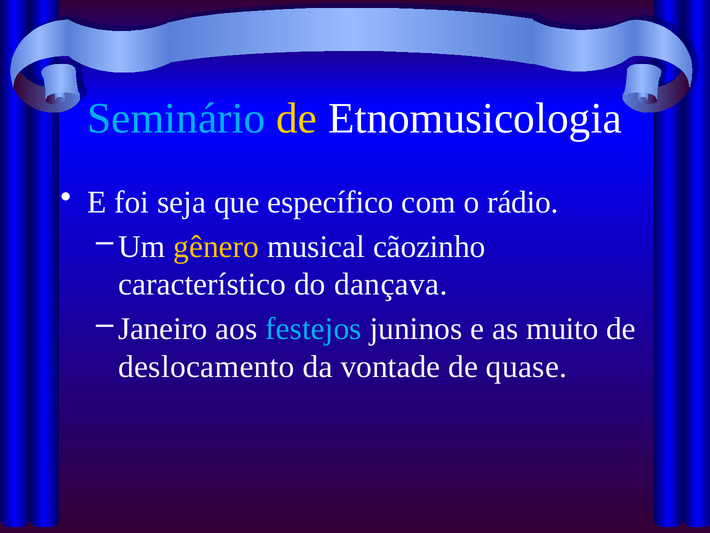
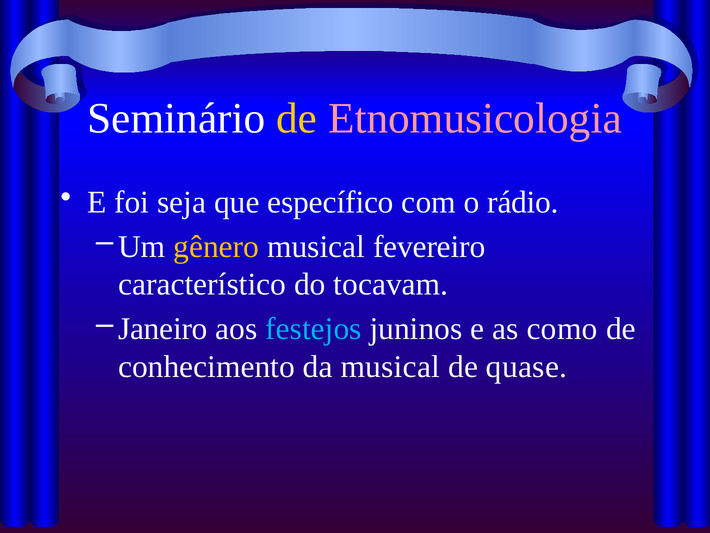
Seminário colour: light blue -> white
Etnomusicologia colour: white -> pink
cãozinho: cãozinho -> fevereiro
dançava: dançava -> tocavam
muito: muito -> como
deslocamento: deslocamento -> conhecimento
da vontade: vontade -> musical
